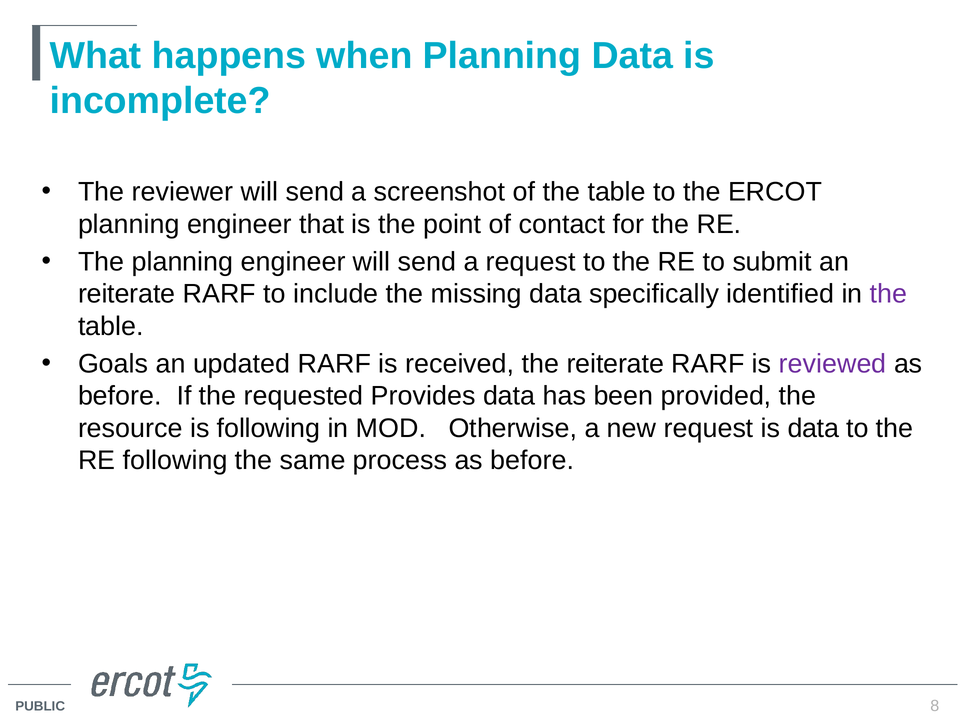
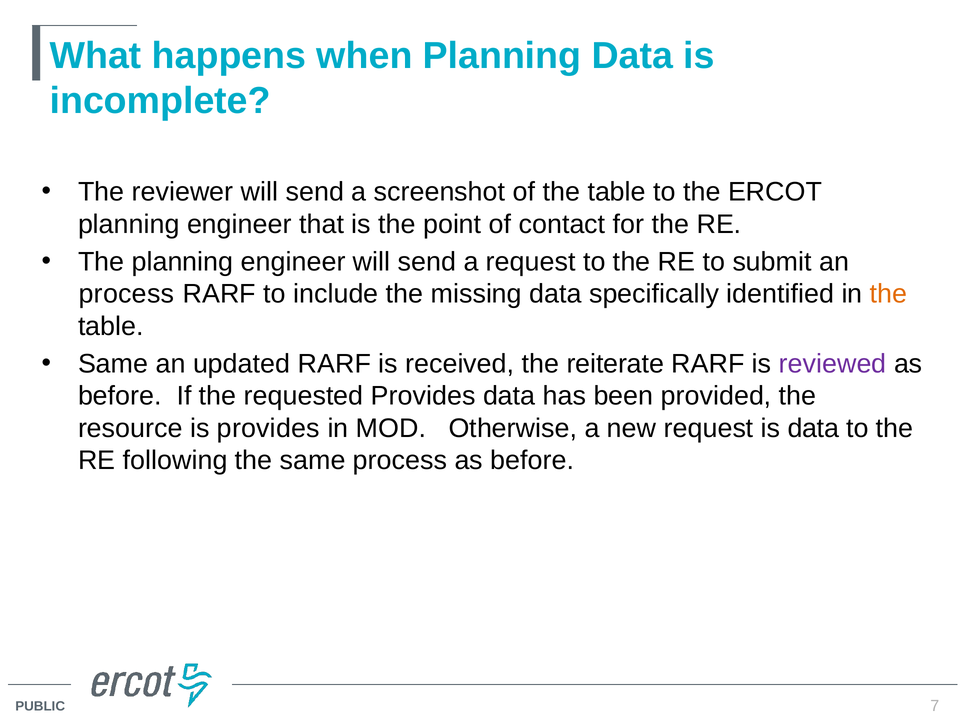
reiterate at (127, 294): reiterate -> process
the at (889, 294) colour: purple -> orange
Goals at (113, 364): Goals -> Same
is following: following -> provides
8: 8 -> 7
